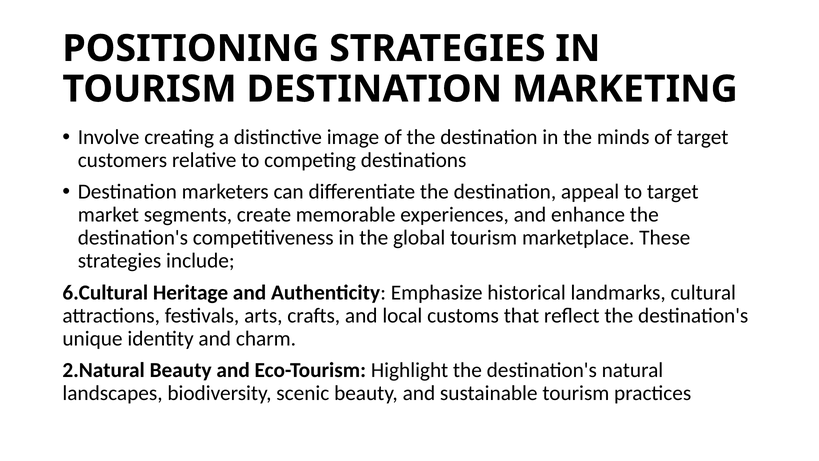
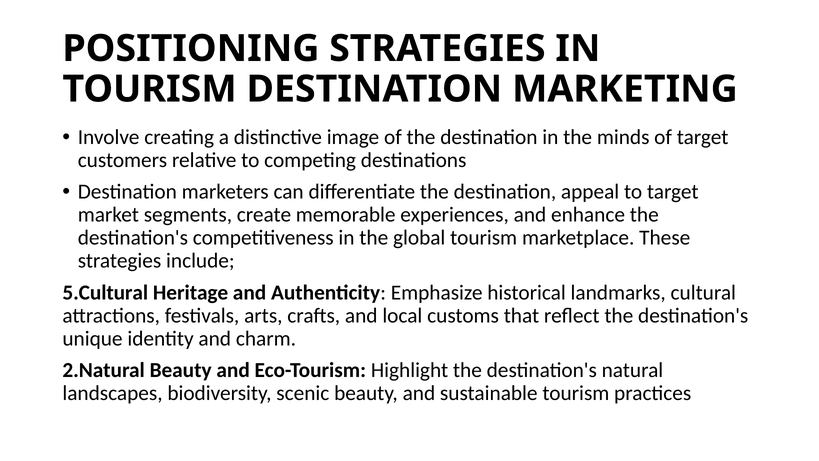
6.Cultural: 6.Cultural -> 5.Cultural
